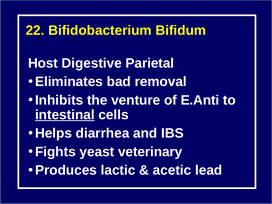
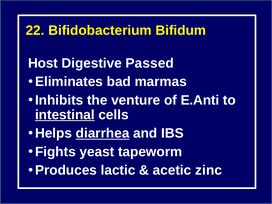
Parietal: Parietal -> Passed
removal: removal -> marmas
diarrhea underline: none -> present
veterinary: veterinary -> tapeworm
lead: lead -> zinc
